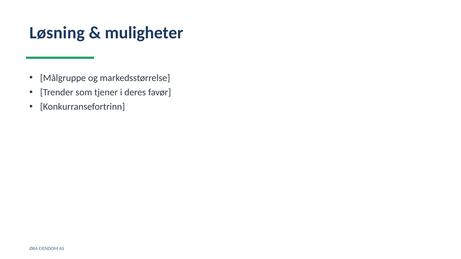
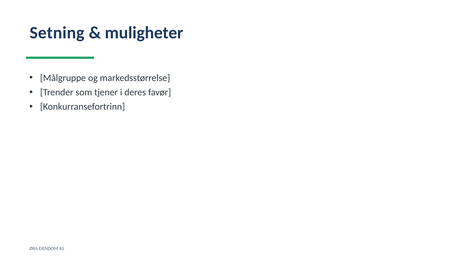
Løsning: Løsning -> Setning
